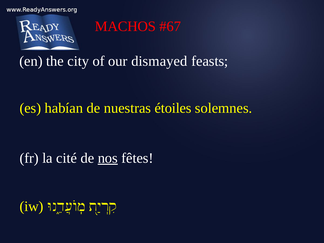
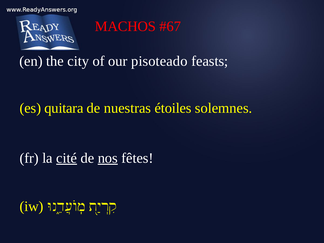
dismayed: dismayed -> pisoteado
habían: habían -> quitara
cité underline: none -> present
